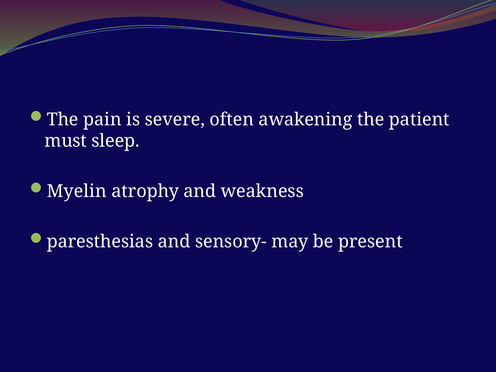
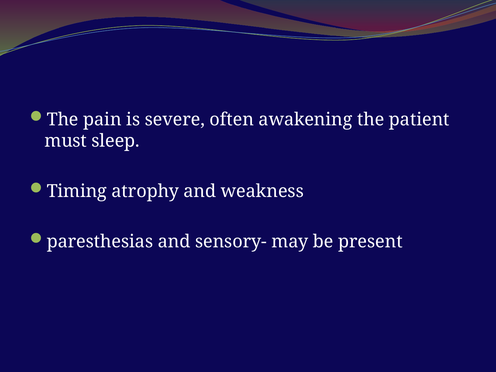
Myelin: Myelin -> Timing
